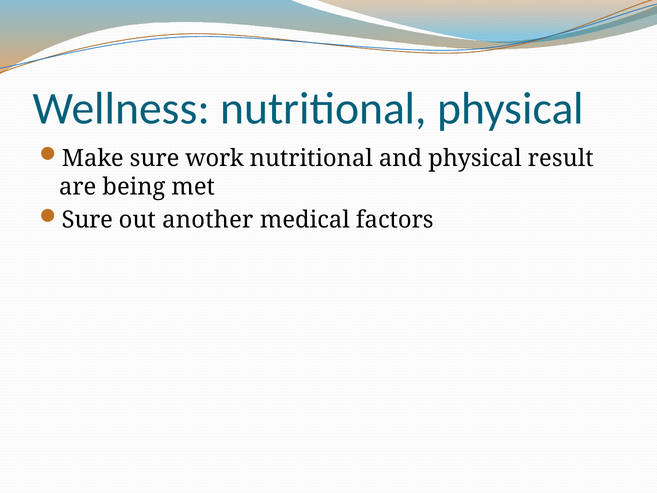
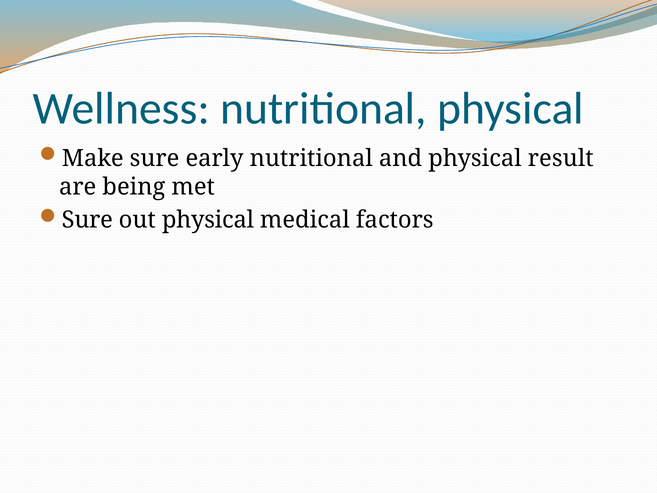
work: work -> early
out another: another -> physical
